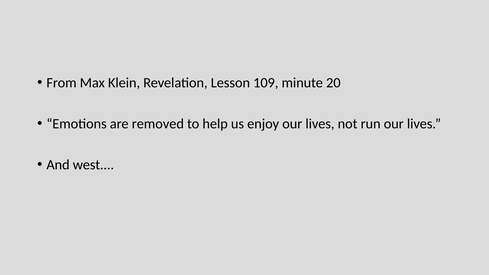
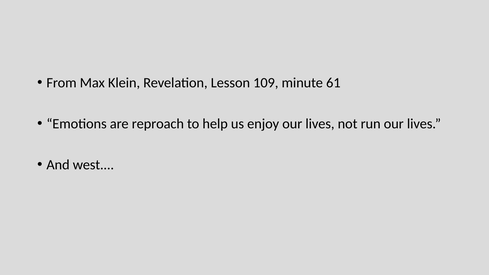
20: 20 -> 61
removed: removed -> reproach
